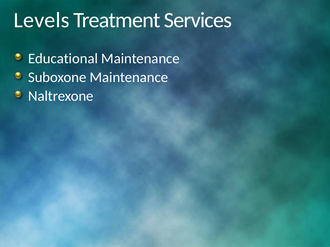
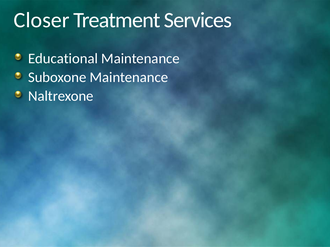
Levels: Levels -> Closer
